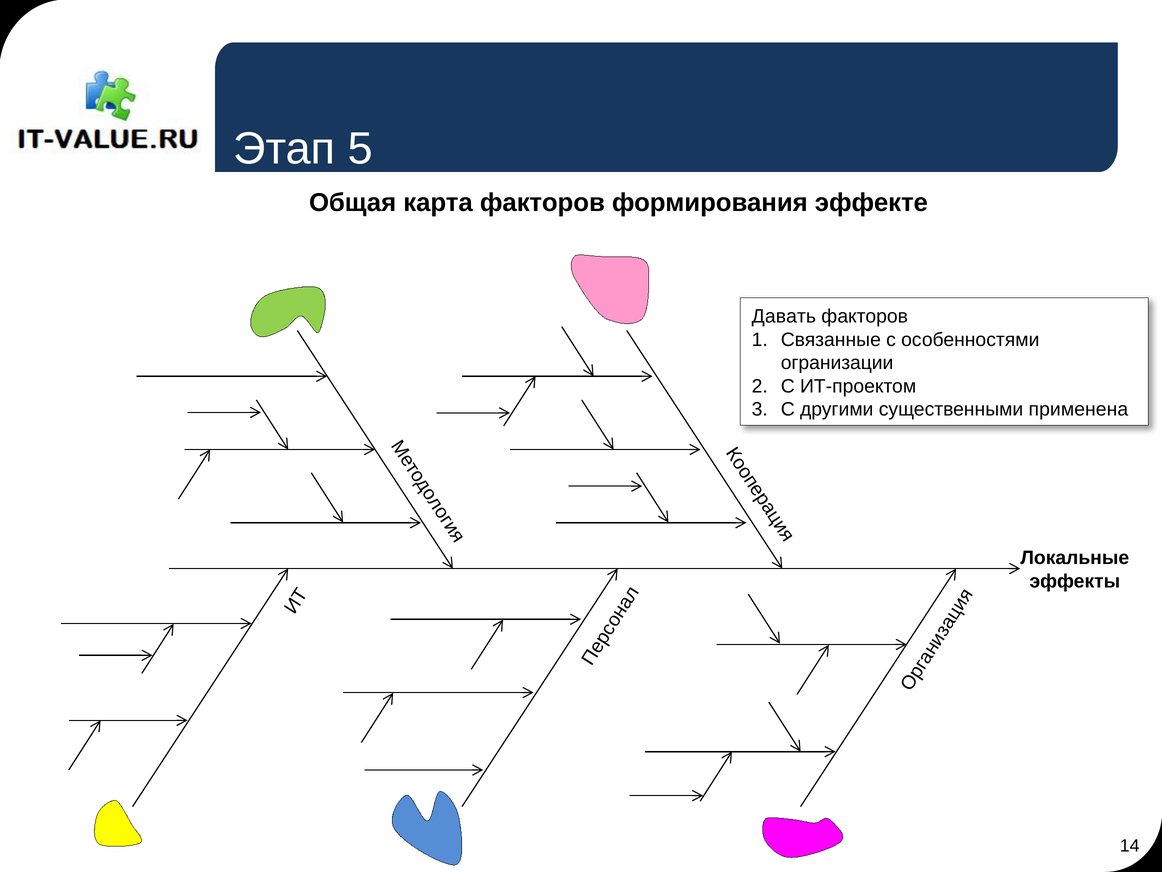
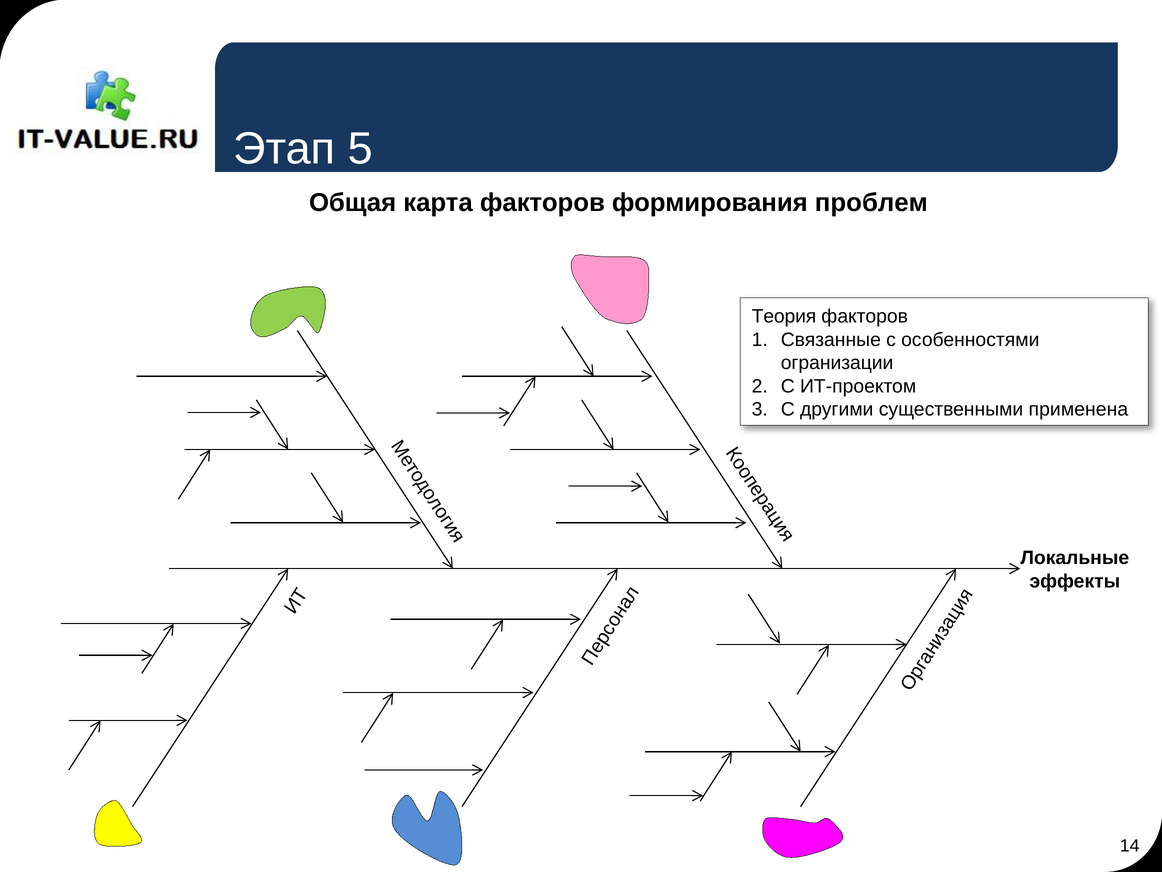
эффекте: эффекте -> проблем
Давать: Давать -> Теория
